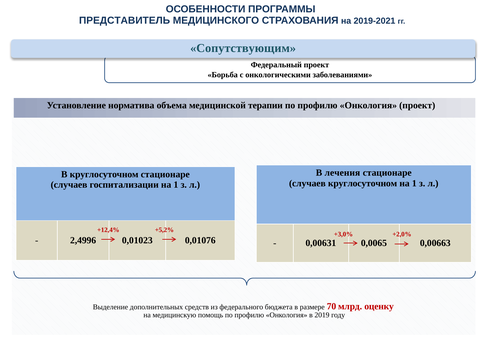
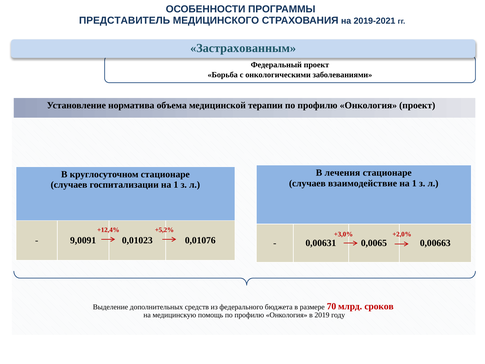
Сопутствующим: Сопутствующим -> Застрахованным
случаев круглосуточном: круглосуточном -> взаимодействие
2,4996: 2,4996 -> 9,0091
оценку: оценку -> сроков
